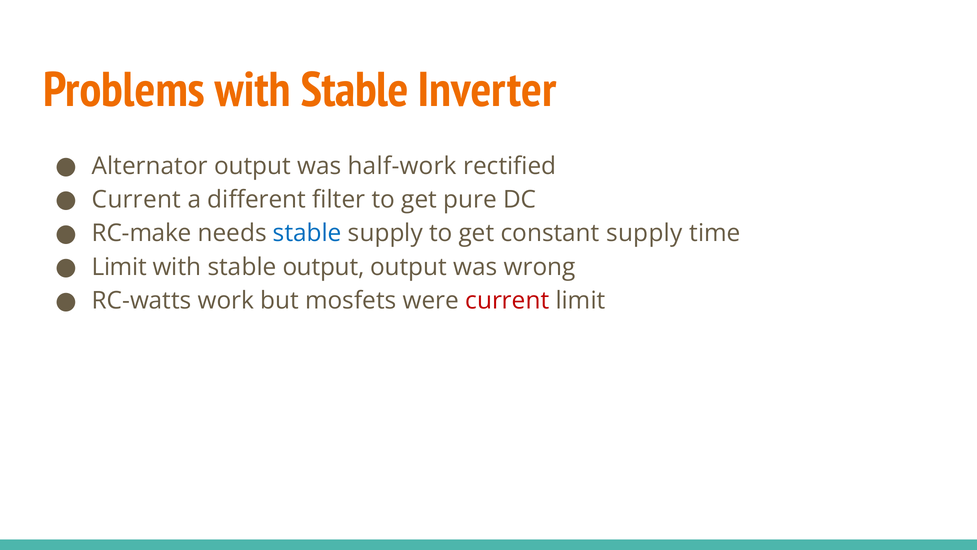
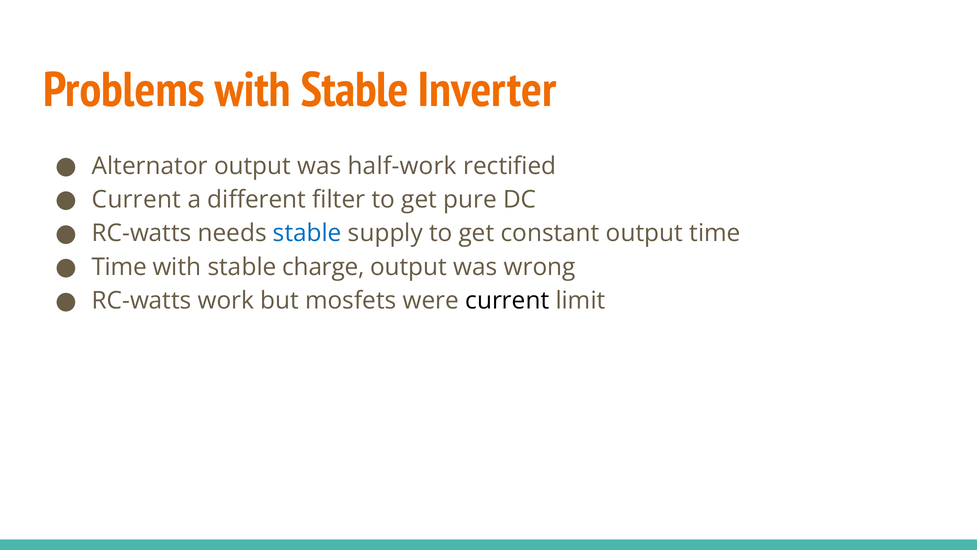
RC-make at (142, 233): RC-make -> RC-watts
constant supply: supply -> output
Limit at (119, 267): Limit -> Time
stable output: output -> charge
current at (507, 301) colour: red -> black
